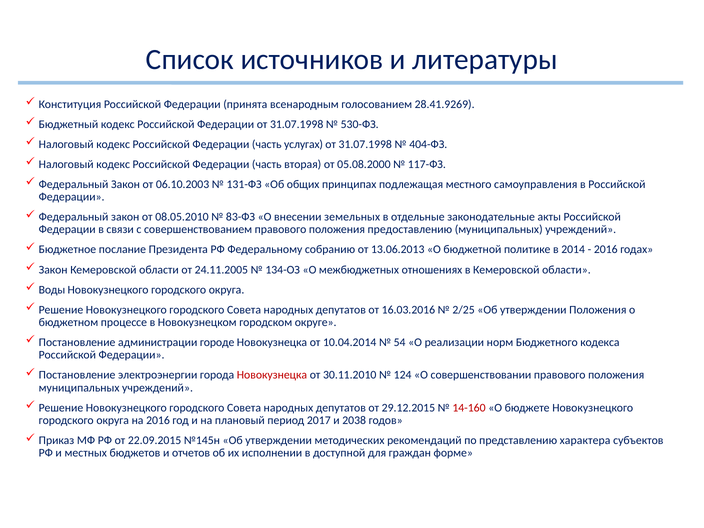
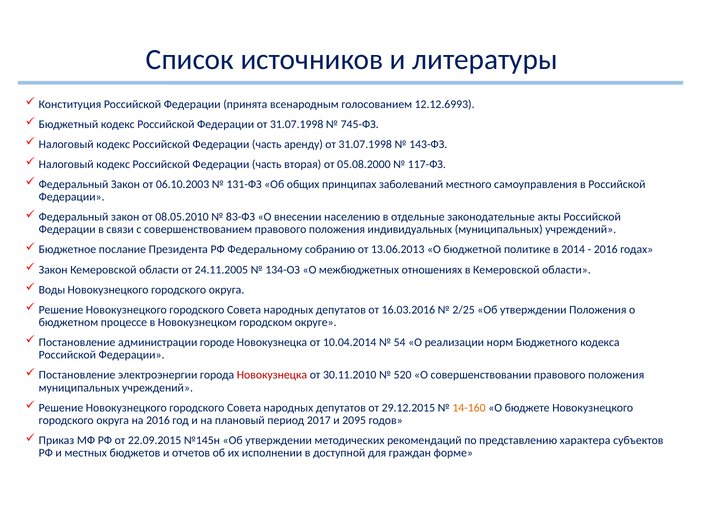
28.41.9269: 28.41.9269 -> 12.12.6993
530-ФЗ: 530-ФЗ -> 745-ФЗ
услугах: услугах -> аренду
404-ФЗ: 404-ФЗ -> 143-ФЗ
подлежащая: подлежащая -> заболеваний
земельных: земельных -> населению
предоставлению: предоставлению -> индивидуальных
124: 124 -> 520
14-160 colour: red -> orange
2038: 2038 -> 2095
